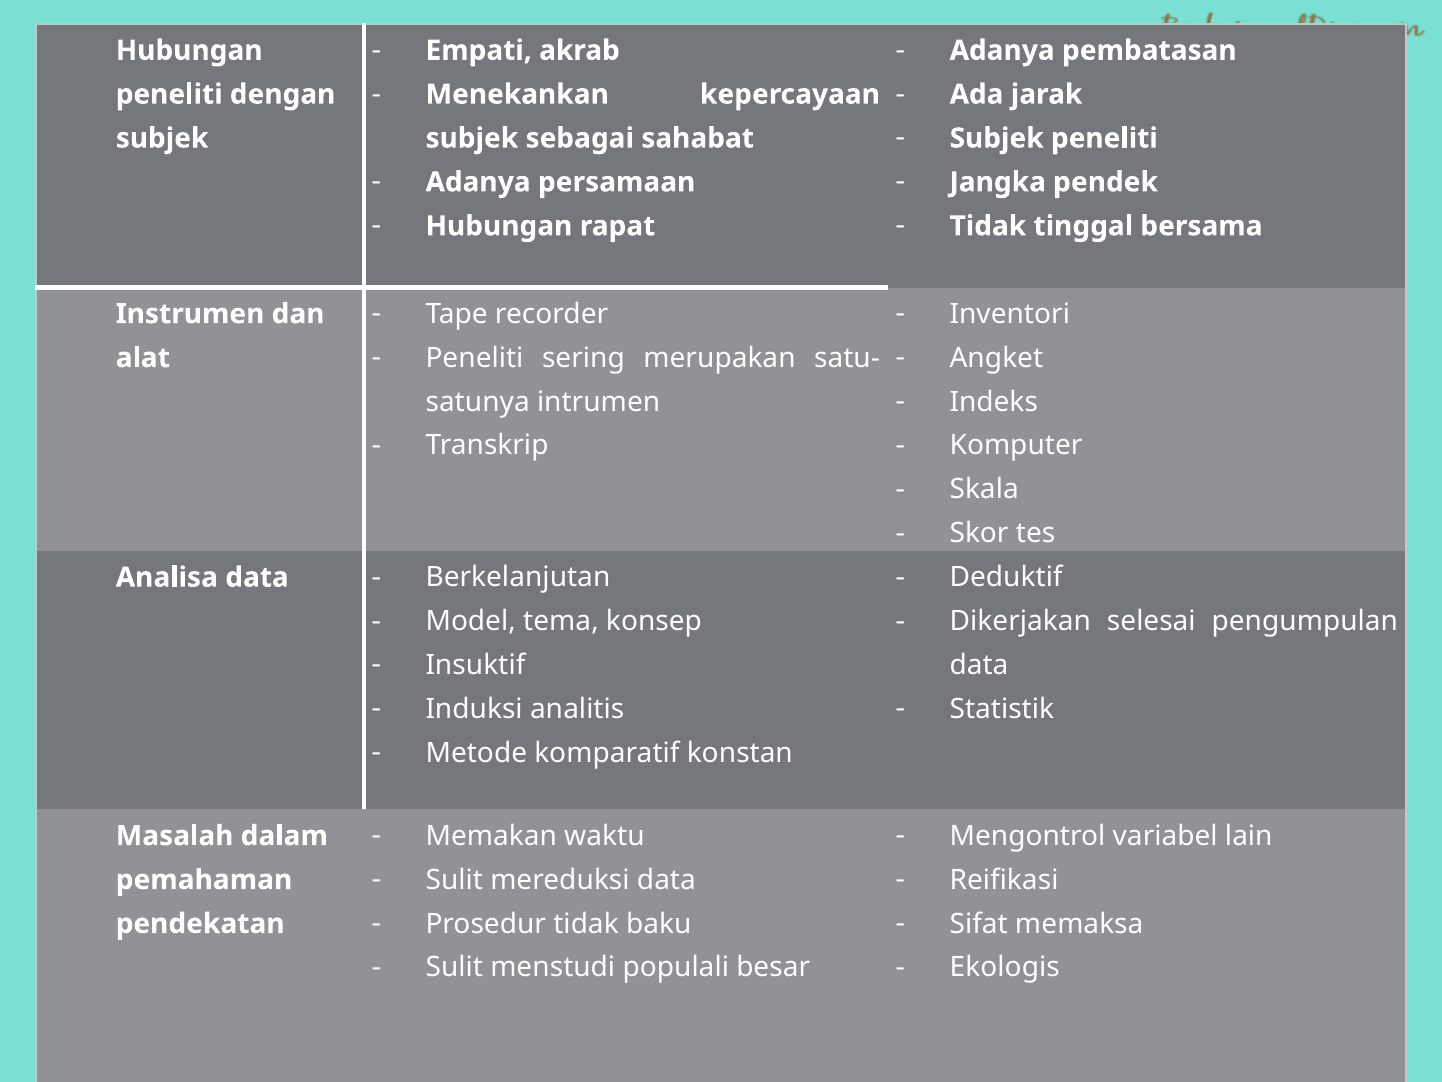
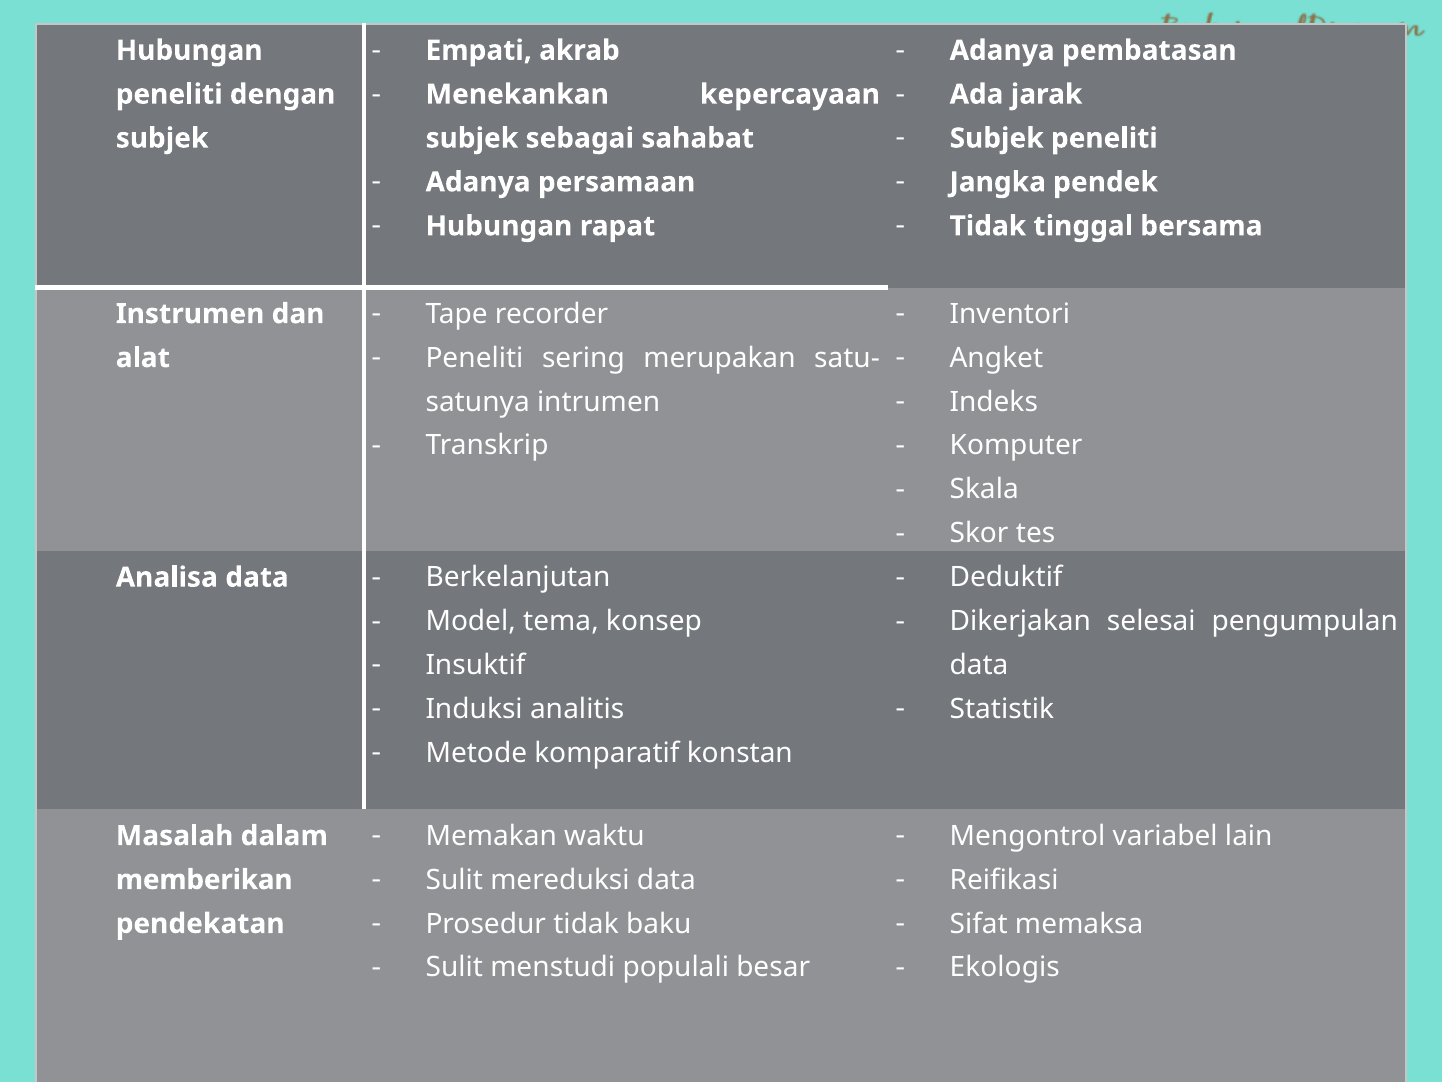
pemahaman: pemahaman -> memberikan
